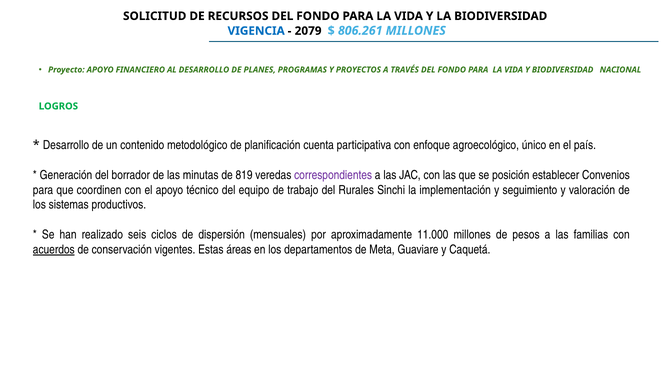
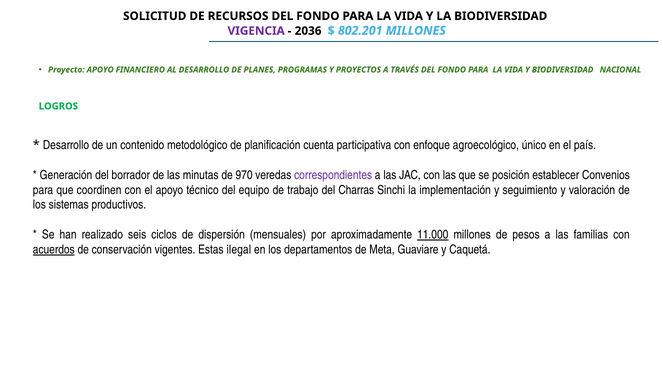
VIGENCIA colour: blue -> purple
2079: 2079 -> 2036
806.261: 806.261 -> 802.201
819: 819 -> 970
Rurales: Rurales -> Charras
11.000 underline: none -> present
áreas: áreas -> ilegal
